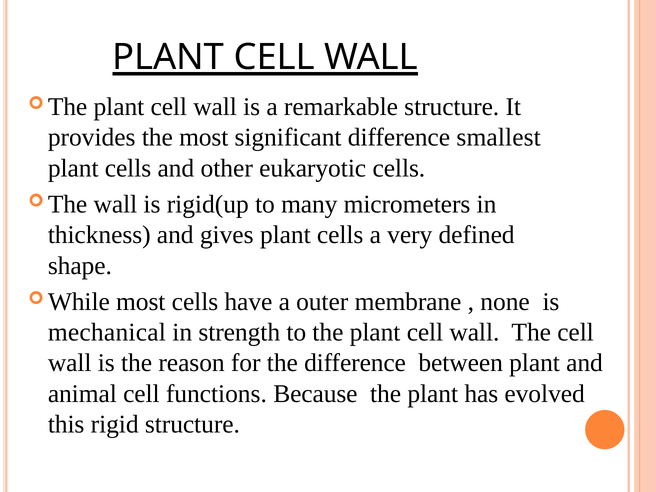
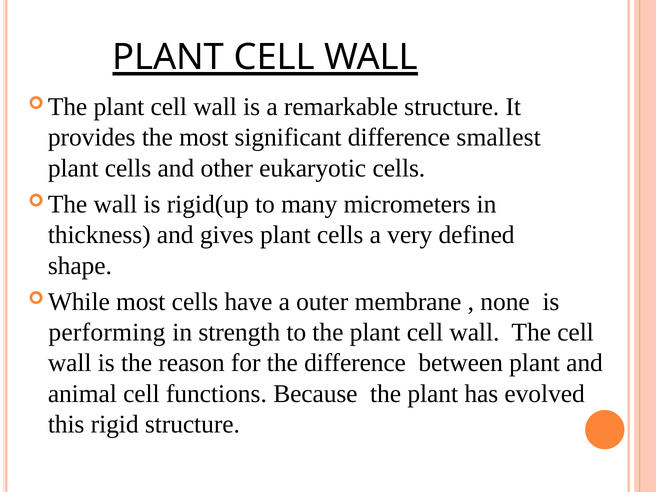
mechanical: mechanical -> performing
